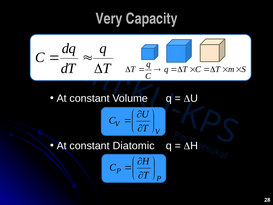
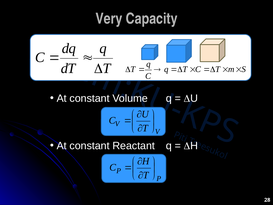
Diatomic: Diatomic -> Reactant
